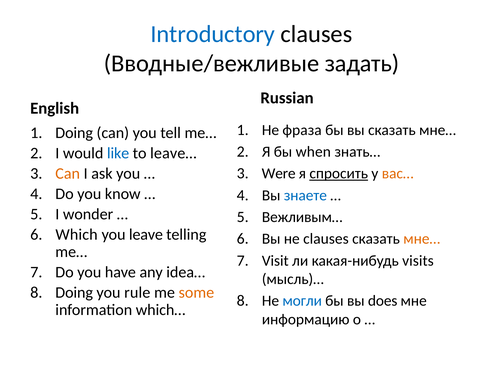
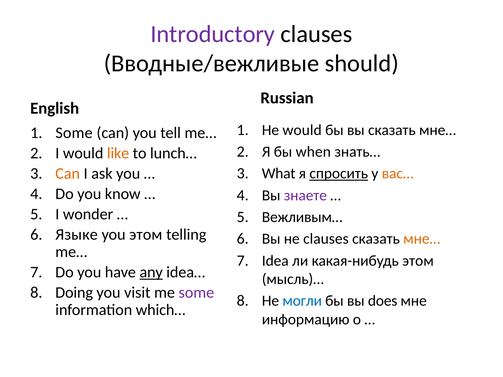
Introductory colour: blue -> purple
задать: задать -> should
Не фраза: фраза -> would
Doing at (74, 133): Doing -> Some
like colour: blue -> orange
leave…: leave… -> lunch…
Were: Were -> What
знаете colour: blue -> purple
Which: Which -> Языке
you leave: leave -> этом
Visit: Visit -> Idea
какая-нибудь visits: visits -> этом
any underline: none -> present
rule: rule -> visit
some at (196, 293) colour: orange -> purple
